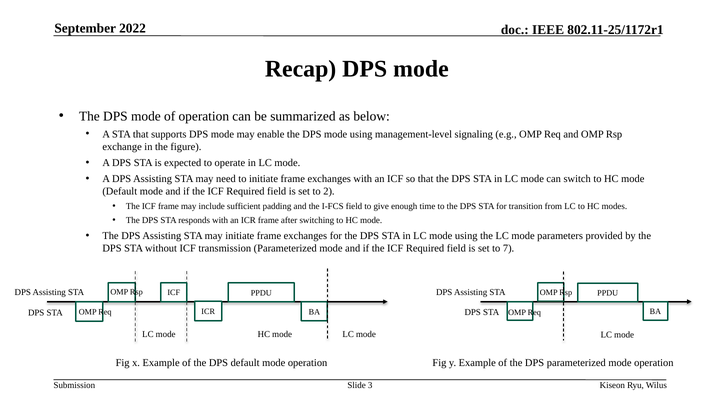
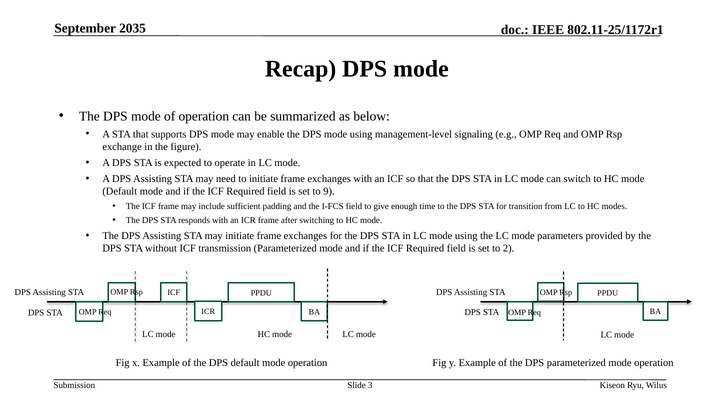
2022: 2022 -> 2035
2: 2 -> 9
7: 7 -> 2
